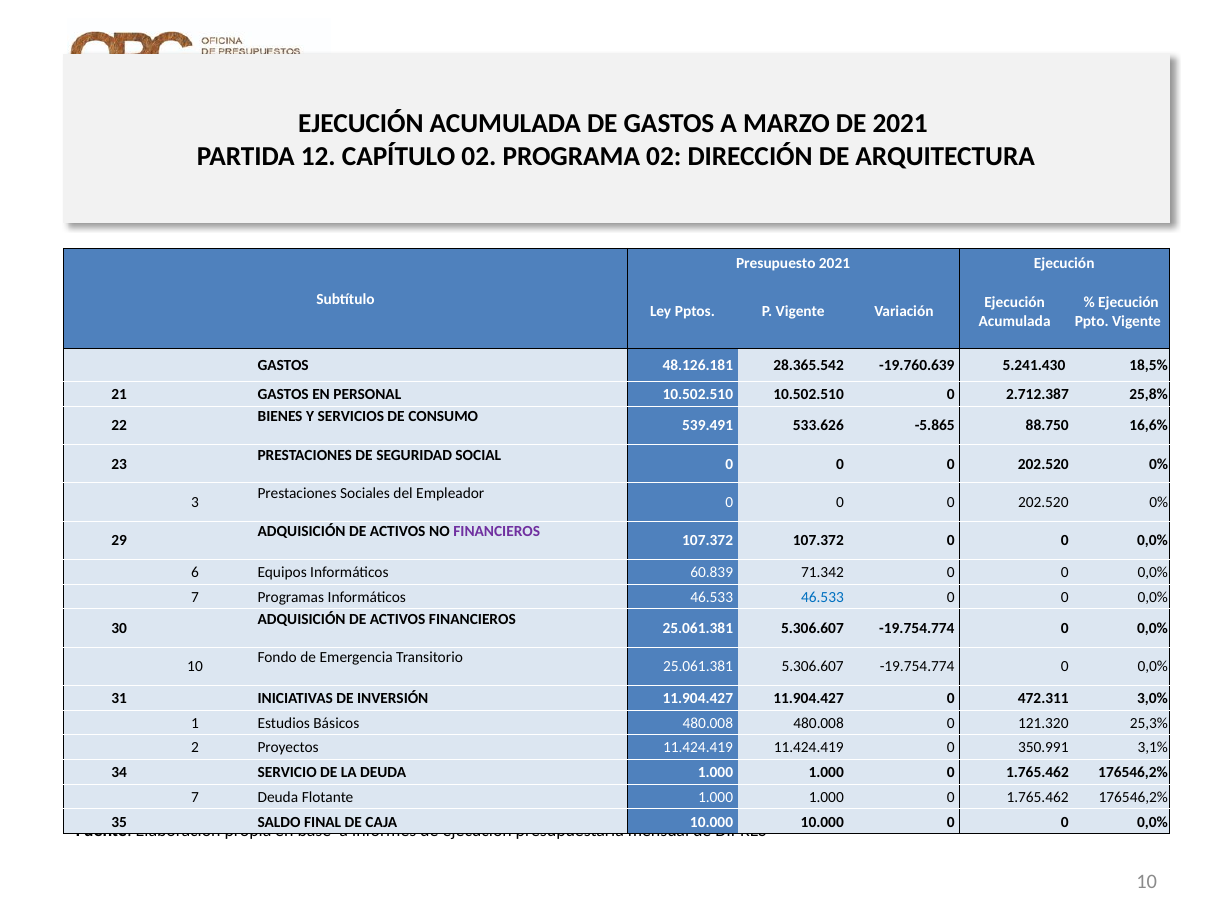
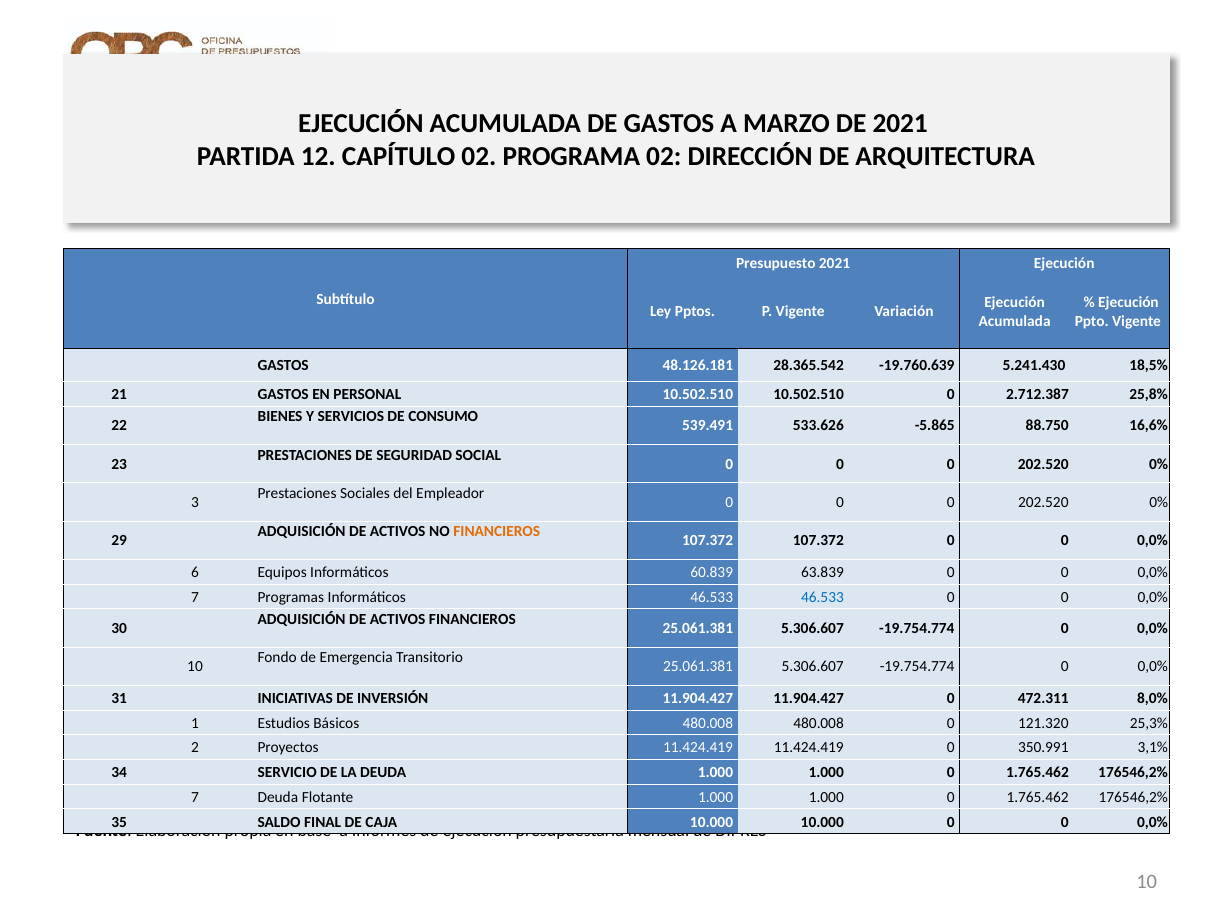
FINANCIEROS at (497, 532) colour: purple -> orange
71.342: 71.342 -> 63.839
3,0%: 3,0% -> 8,0%
